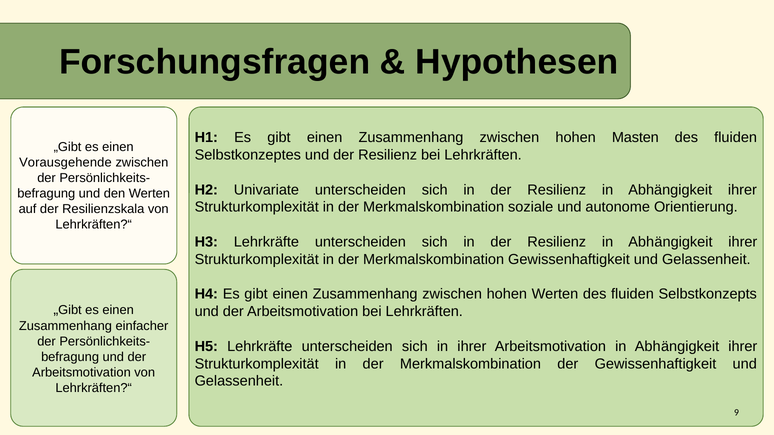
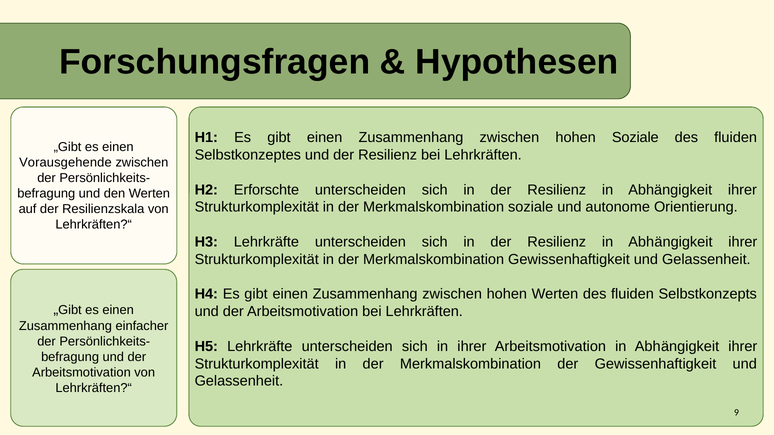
hohen Masten: Masten -> Soziale
Univariate: Univariate -> Erforschte
